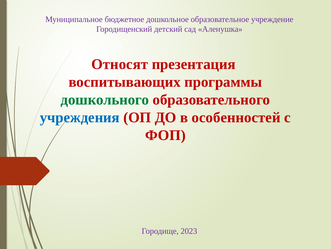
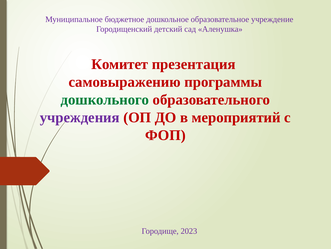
Относят: Относят -> Комитет
воспитывающих: воспитывающих -> самовыражению
учреждения colour: blue -> purple
особенностей: особенностей -> мероприятий
